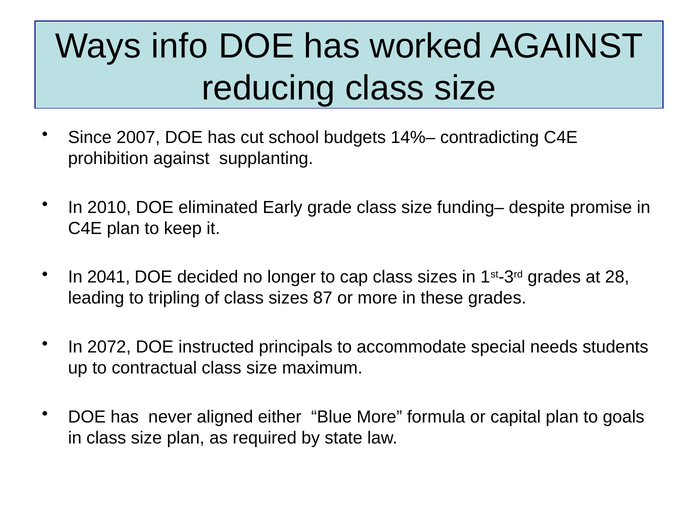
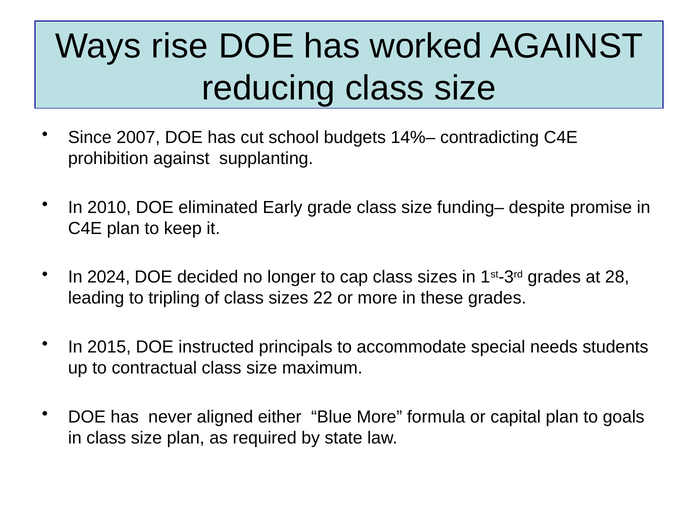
info: info -> rise
2041: 2041 -> 2024
87: 87 -> 22
2072: 2072 -> 2015
